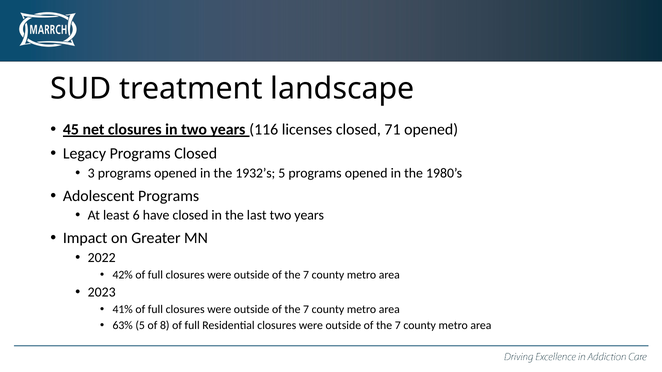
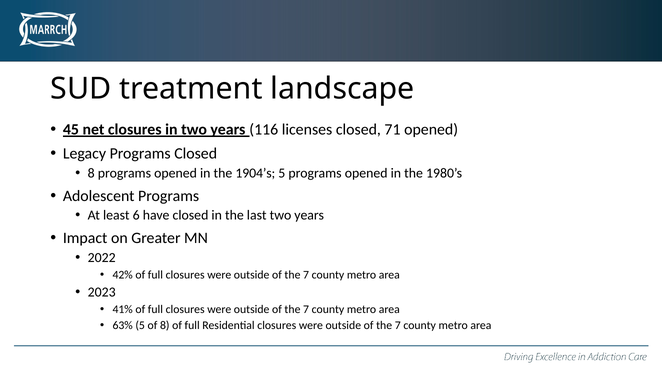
3 at (91, 173): 3 -> 8
1932’s: 1932’s -> 1904’s
